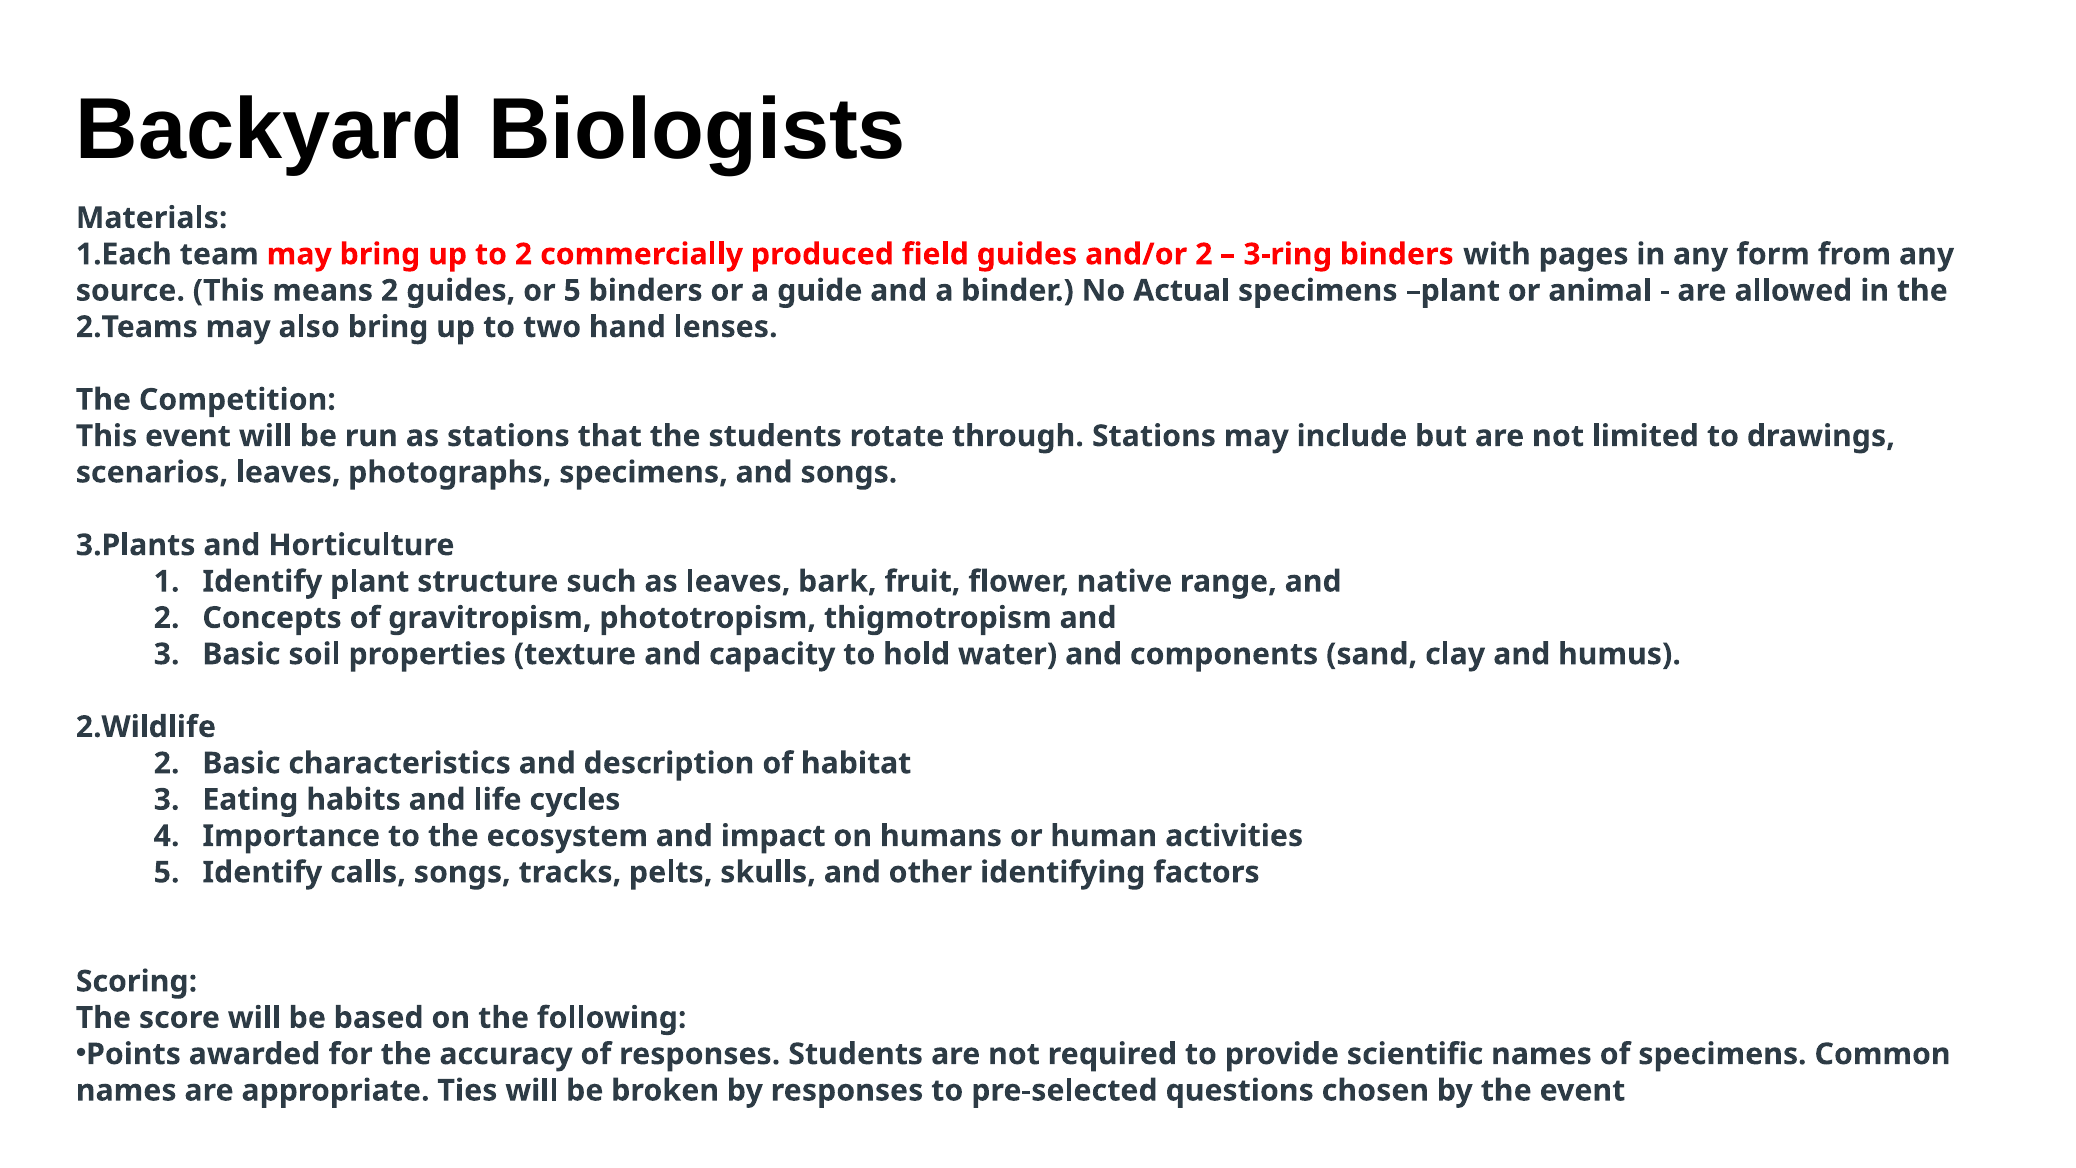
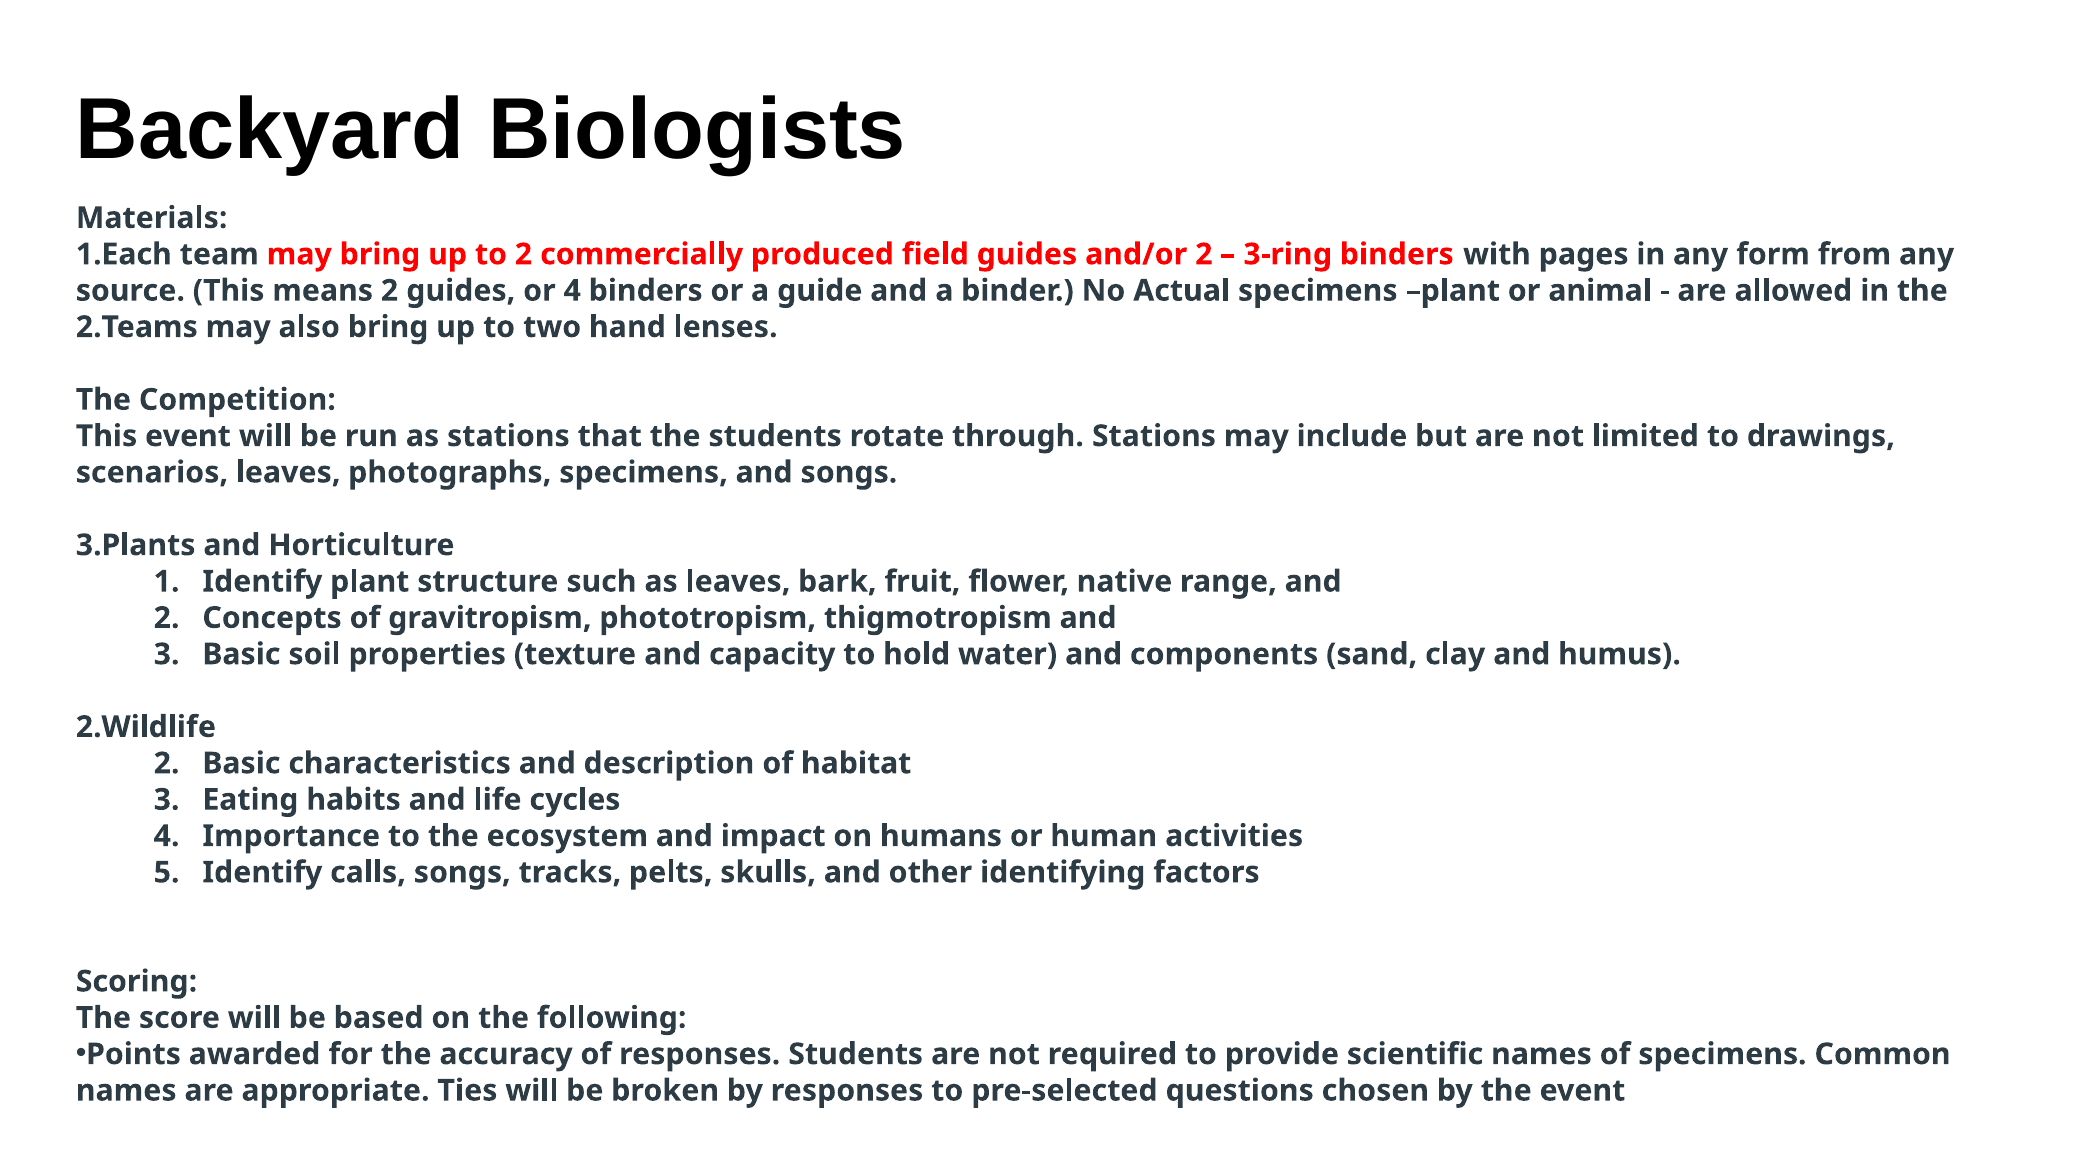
or 5: 5 -> 4
